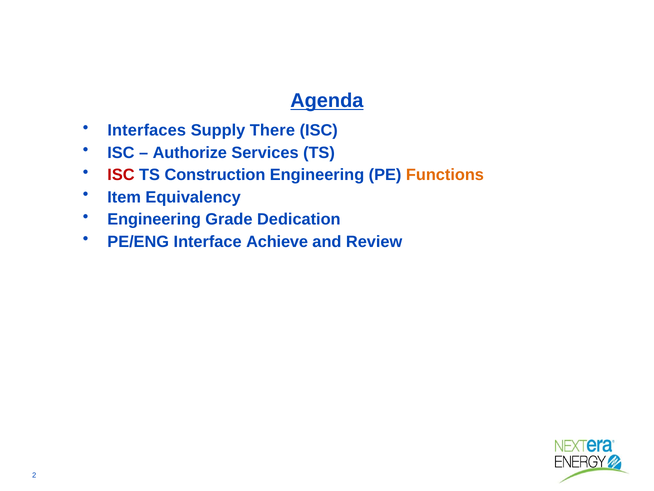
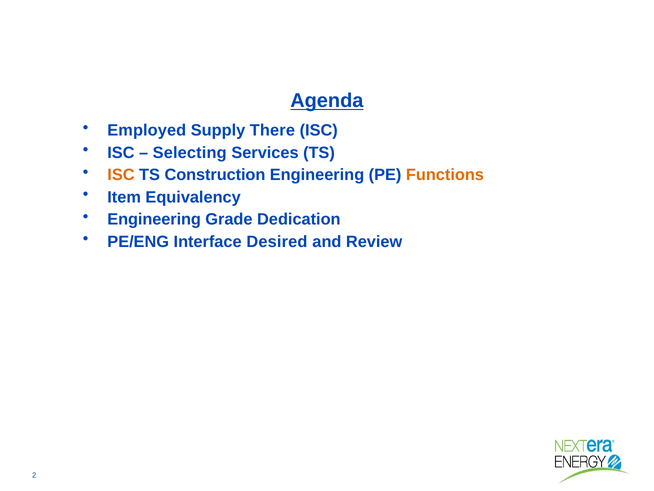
Interfaces: Interfaces -> Employed
Authorize: Authorize -> Selecting
ISC at (121, 175) colour: red -> orange
Achieve: Achieve -> Desired
